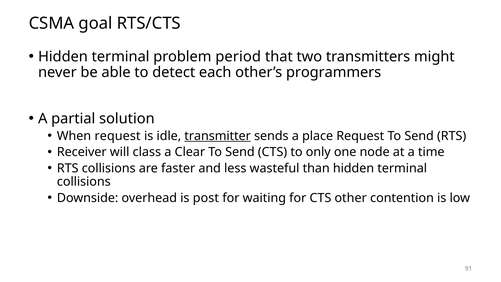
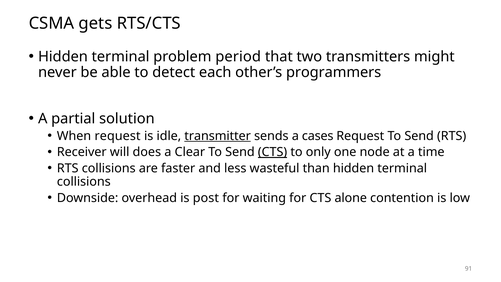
goal: goal -> gets
place: place -> cases
class: class -> does
CTS at (273, 152) underline: none -> present
other: other -> alone
